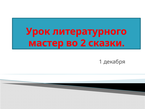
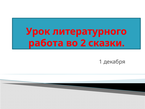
мастер: мастер -> работа
